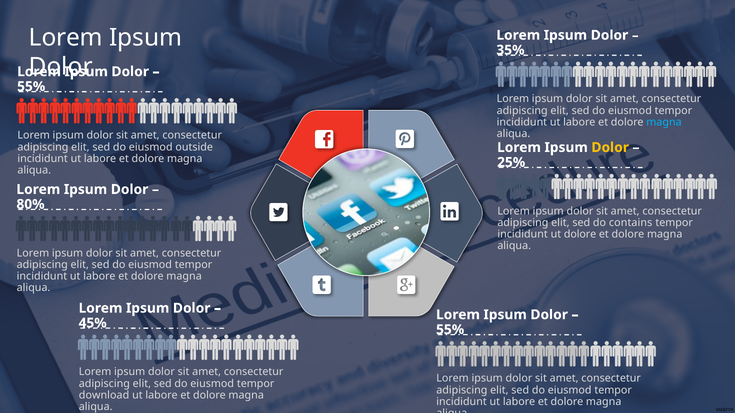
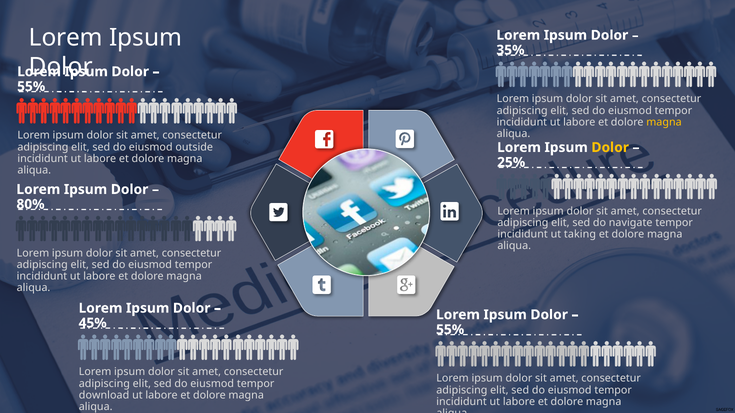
magna at (664, 122) colour: light blue -> yellow
contains: contains -> navigate
ut dolore: dolore -> taking
